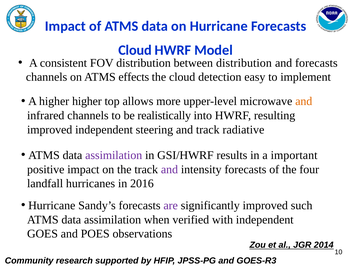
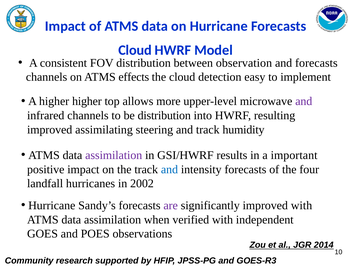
between distribution: distribution -> observation
and at (304, 101) colour: orange -> purple
be realistically: realistically -> distribution
improved independent: independent -> assimilating
radiative: radiative -> humidity
and at (169, 169) colour: purple -> blue
2016: 2016 -> 2002
improved such: such -> with
